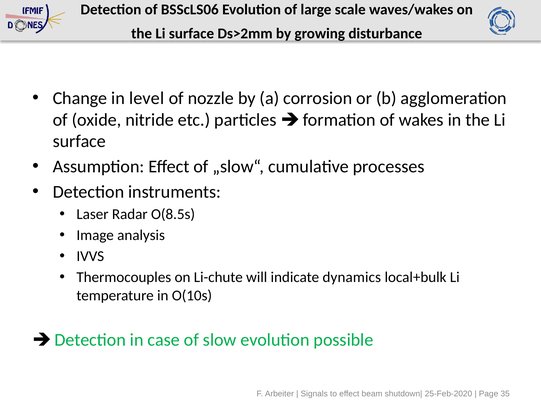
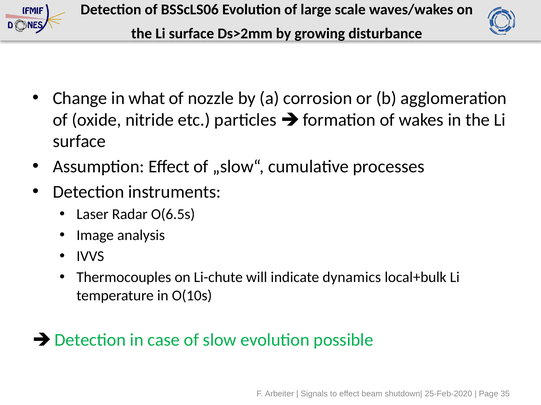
level: level -> what
O(8.5s: O(8.5s -> O(6.5s
